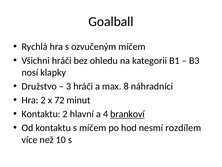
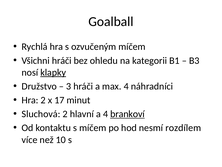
klapky underline: none -> present
max 8: 8 -> 4
72: 72 -> 17
Kontaktu at (41, 114): Kontaktu -> Sluchová
